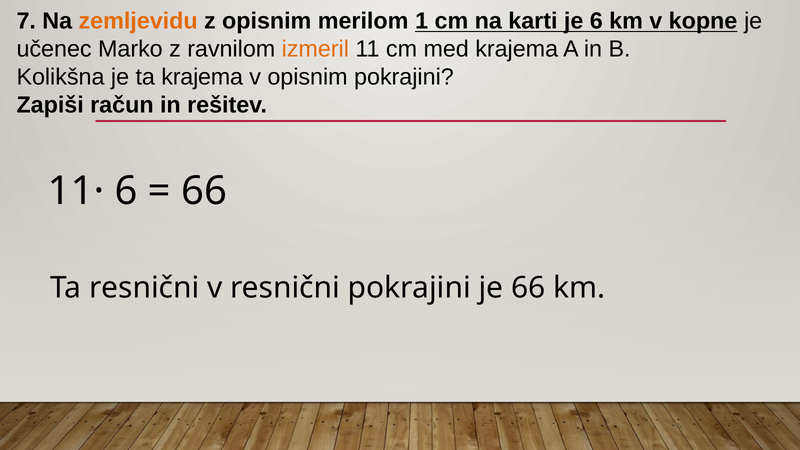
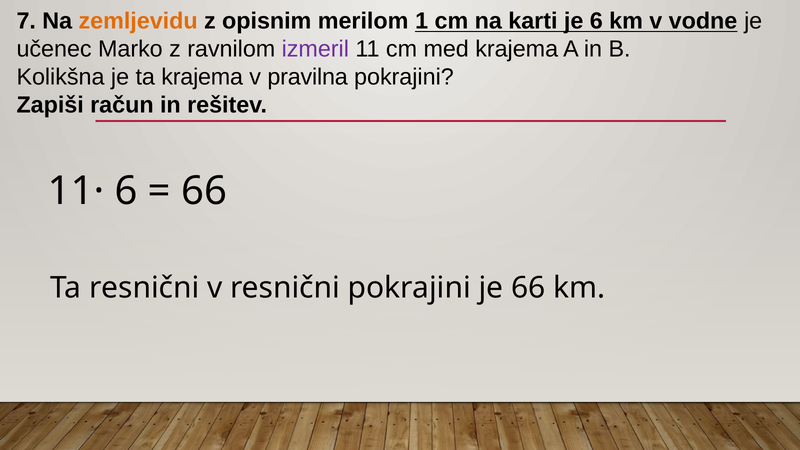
kopne: kopne -> vodne
izmeril colour: orange -> purple
v opisnim: opisnim -> pravilna
